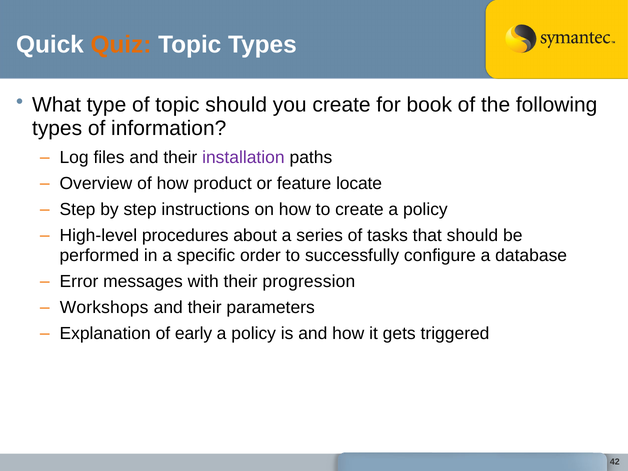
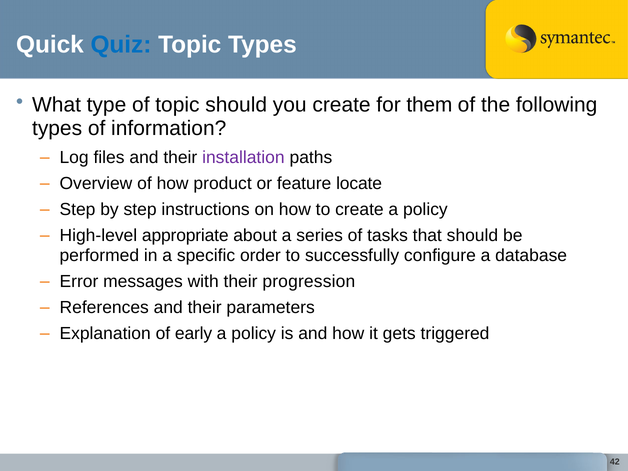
Quiz colour: orange -> blue
book: book -> them
procedures: procedures -> appropriate
Workshops: Workshops -> References
